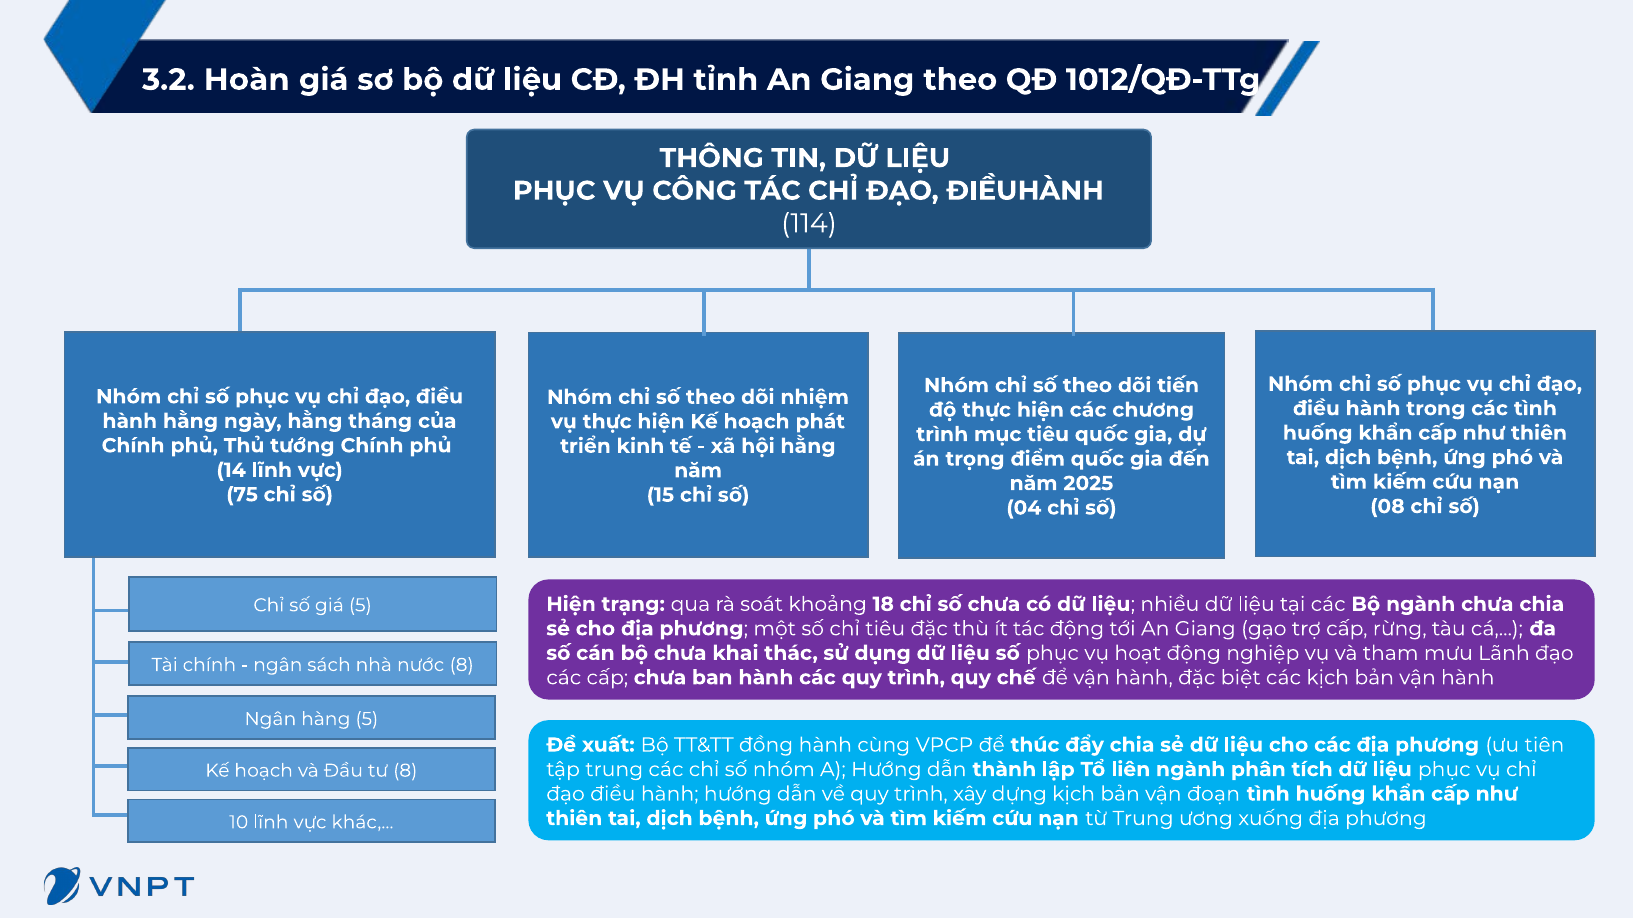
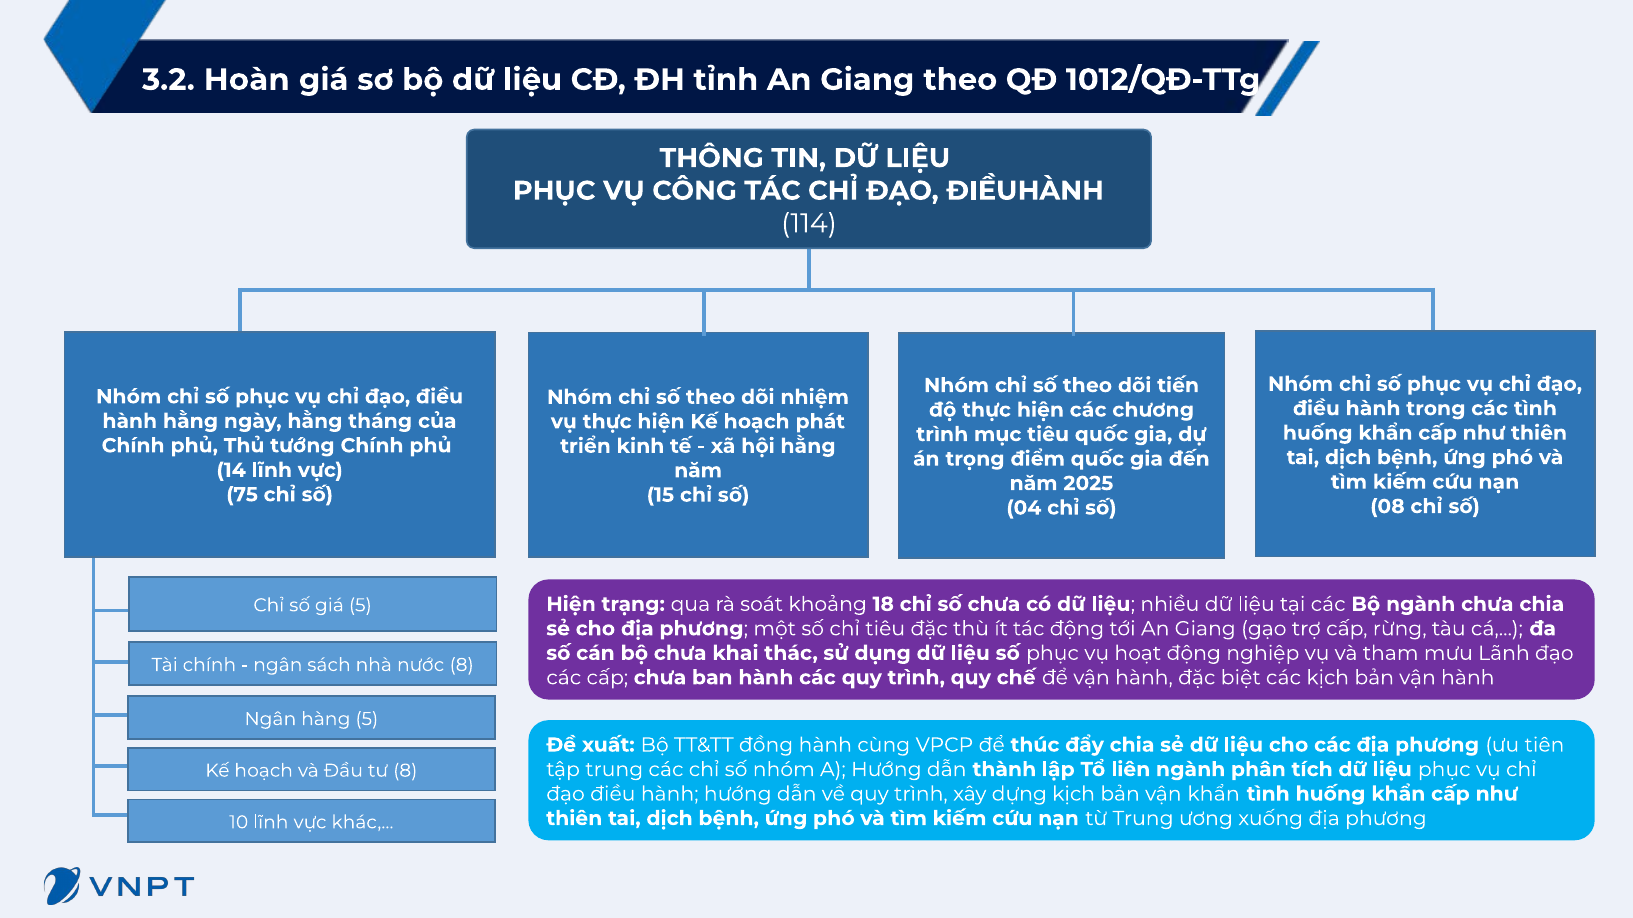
vận đoạn: đoạn -> khẩn
